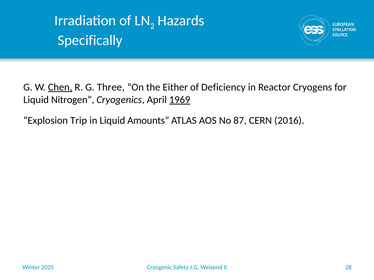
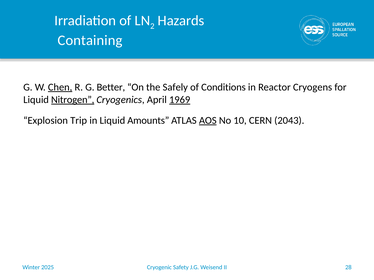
Specifically: Specifically -> Containing
Three: Three -> Better
Either: Either -> Safely
Deficiency: Deficiency -> Conditions
Nitrogen underline: none -> present
AOS underline: none -> present
87: 87 -> 10
2016: 2016 -> 2043
